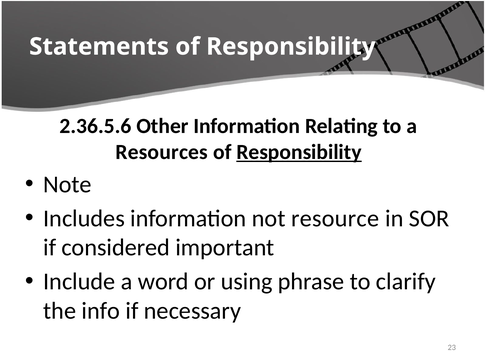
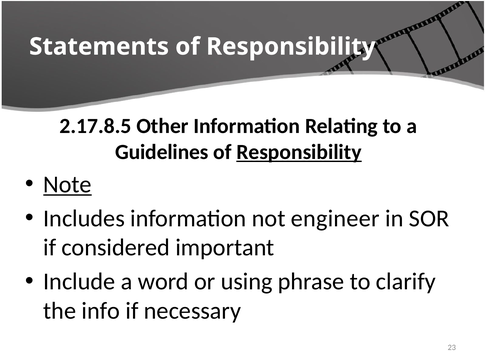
2.36.5.6: 2.36.5.6 -> 2.17.8.5
Resources: Resources -> Guidelines
Note underline: none -> present
resource: resource -> engineer
